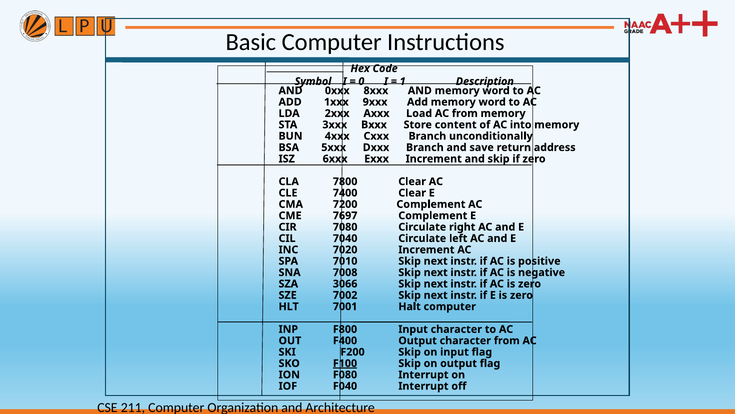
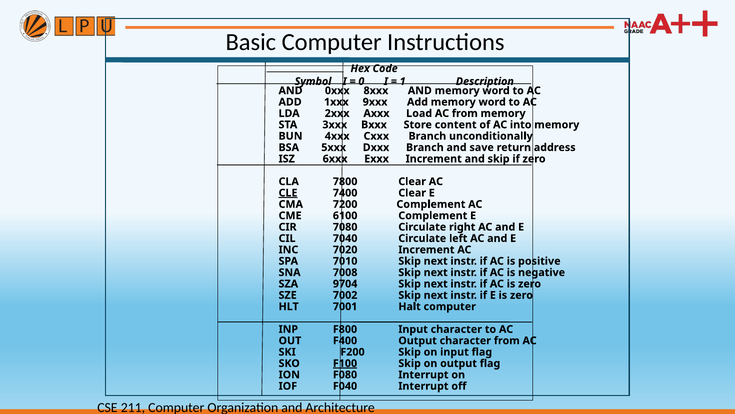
CLE underline: none -> present
7697: 7697 -> 6100
3066: 3066 -> 9704
